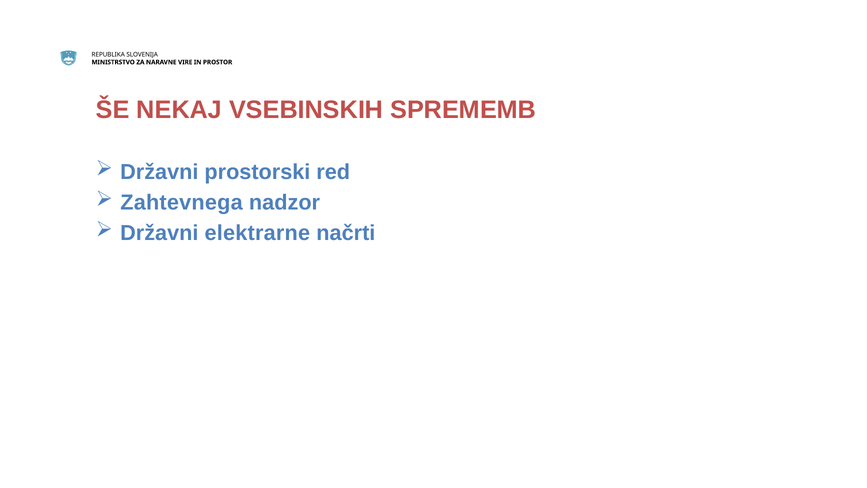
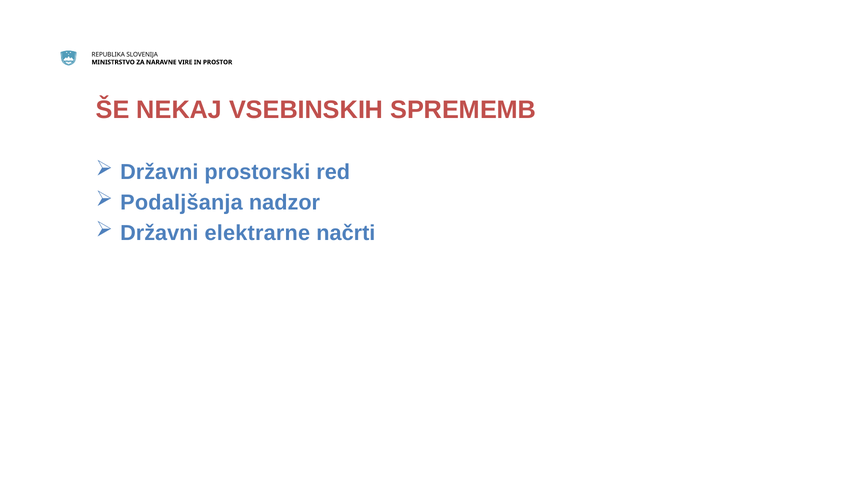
Zahtevnega: Zahtevnega -> Podaljšanja
